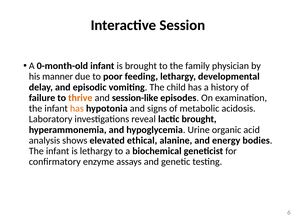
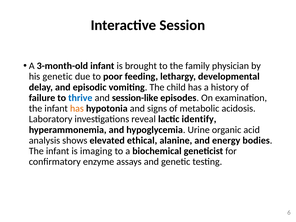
0-month-old: 0-month-old -> 3-month-old
his manner: manner -> genetic
thrive colour: orange -> blue
lactic brought: brought -> identify
is lethargy: lethargy -> imaging
